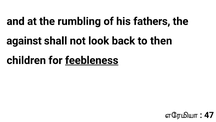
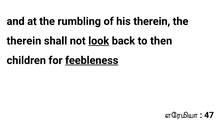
his fathers: fathers -> therein
against at (24, 41): against -> therein
look underline: none -> present
